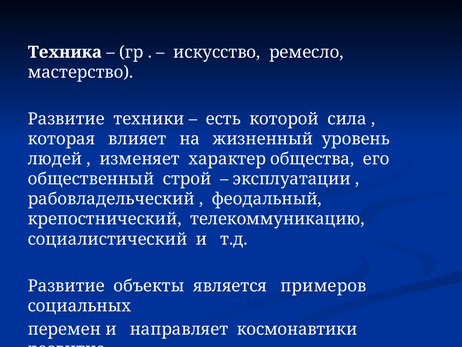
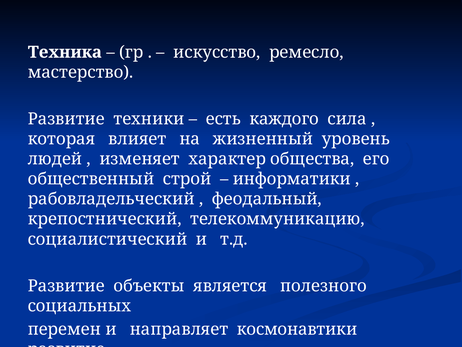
которой: которой -> каждого
эксплуатации: эксплуатации -> информатики
примеров: примеров -> полезного
